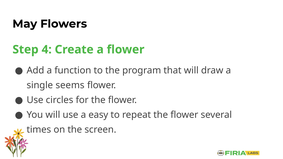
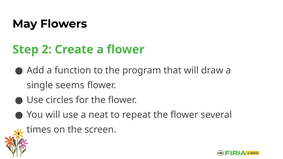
4: 4 -> 2
easy: easy -> neat
